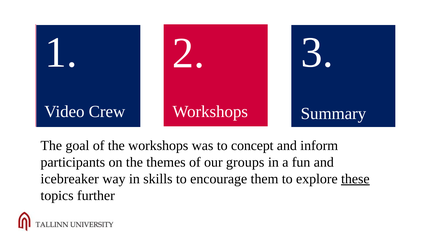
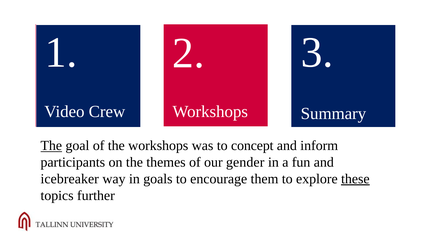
The at (51, 146) underline: none -> present
groups: groups -> gender
skills: skills -> goals
